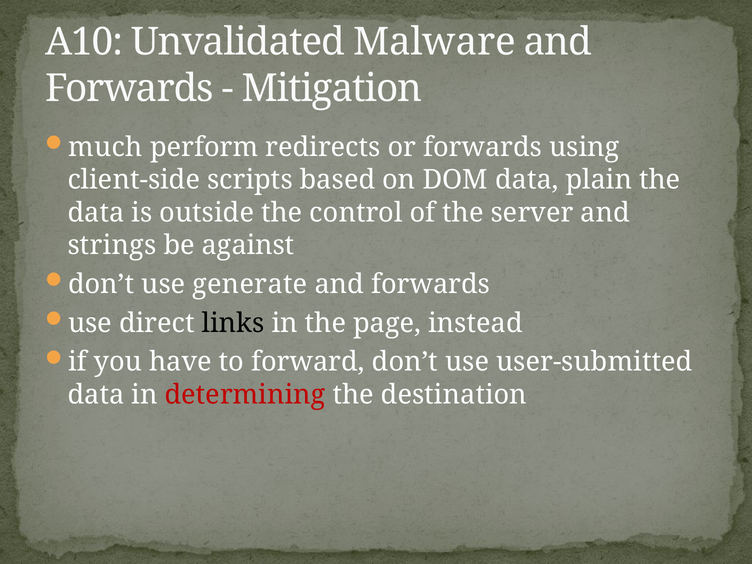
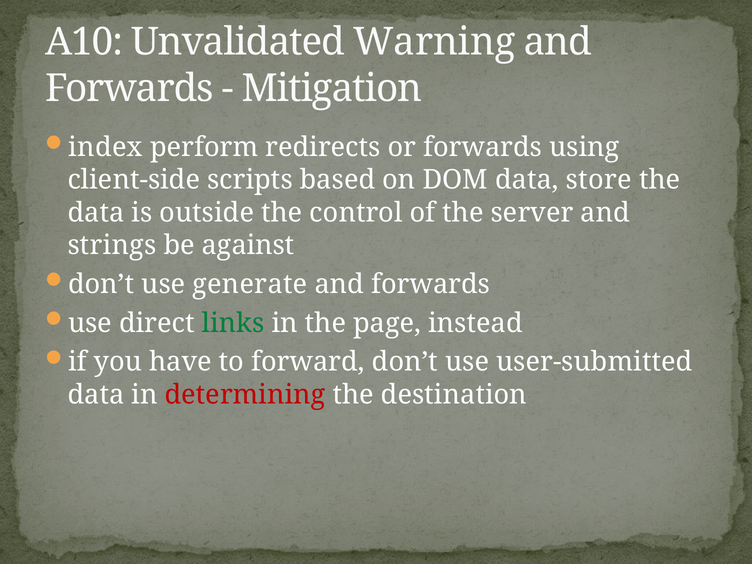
Malware: Malware -> Warning
much: much -> index
plain: plain -> store
links colour: black -> green
